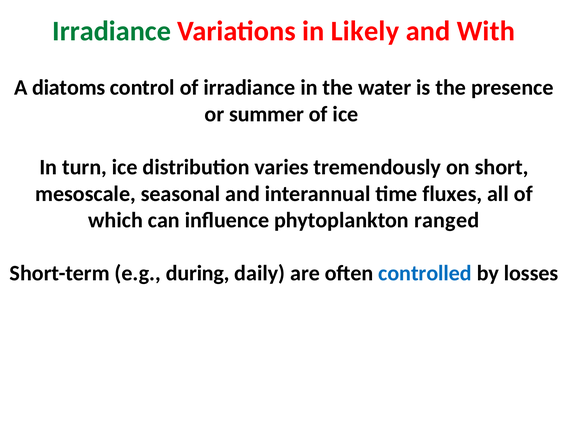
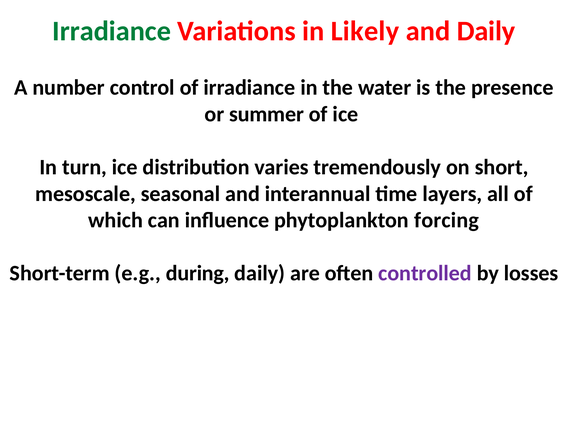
and With: With -> Daily
diatoms: diatoms -> number
fluxes: fluxes -> layers
ranged: ranged -> forcing
controlled colour: blue -> purple
